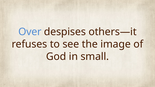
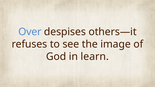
small: small -> learn
